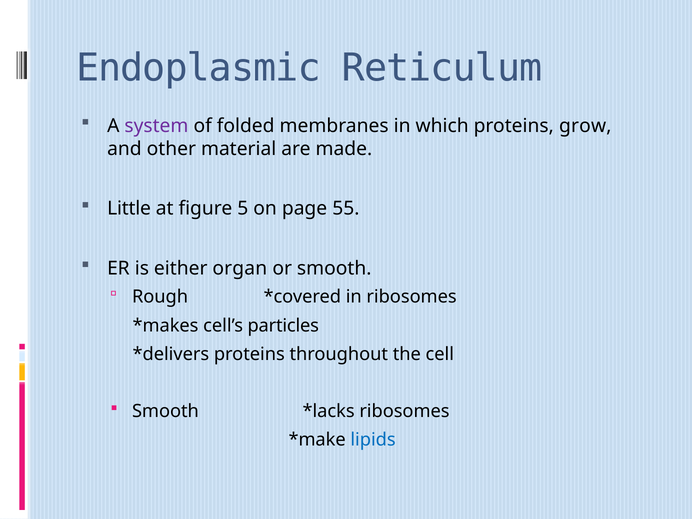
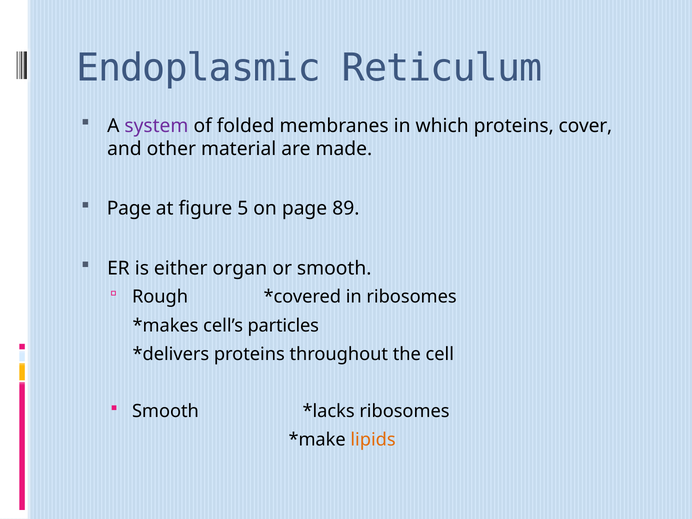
grow: grow -> cover
Little at (129, 209): Little -> Page
55: 55 -> 89
lipids colour: blue -> orange
